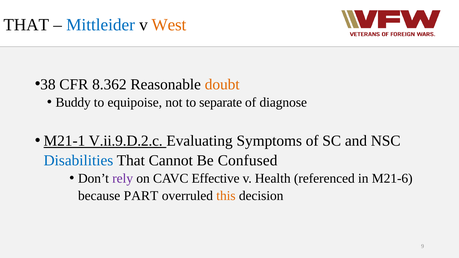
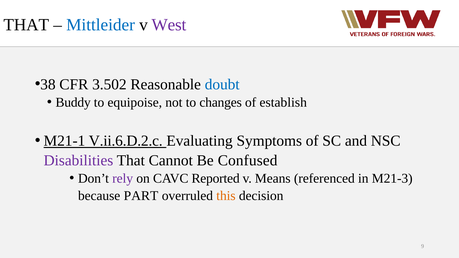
West colour: orange -> purple
8.362: 8.362 -> 3.502
doubt colour: orange -> blue
separate: separate -> changes
diagnose: diagnose -> establish
V.ii.9.D.2.c: V.ii.9.D.2.c -> V.ii.6.D.2.c
Disabilities colour: blue -> purple
Effective: Effective -> Reported
Health: Health -> Means
M21-6: M21-6 -> M21-3
